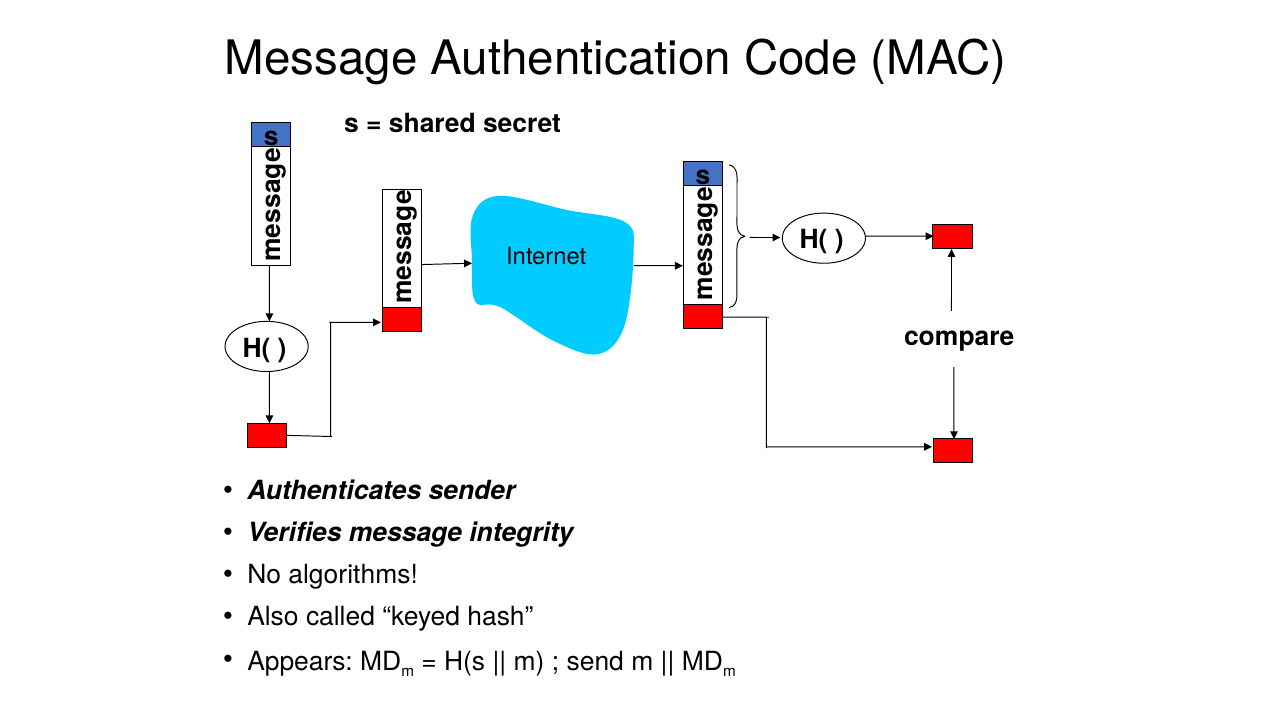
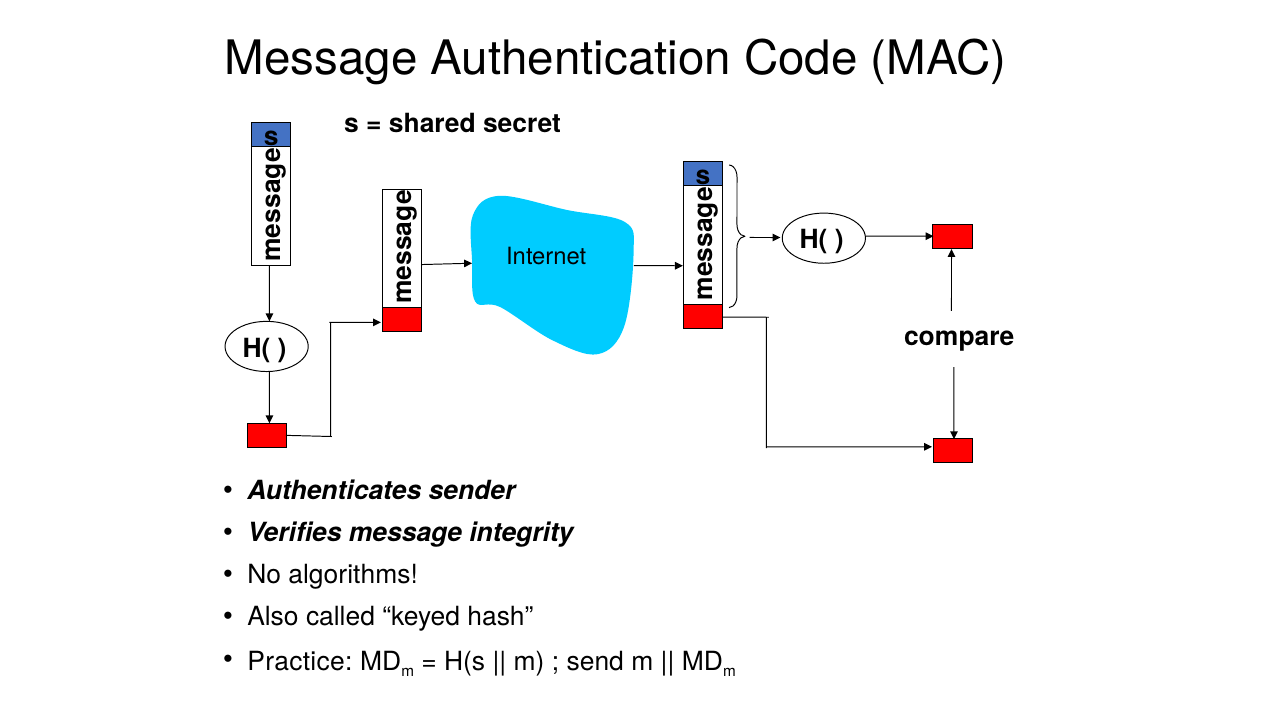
Appears: Appears -> Practice
